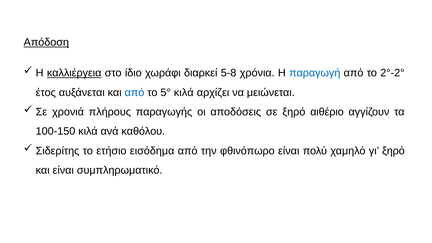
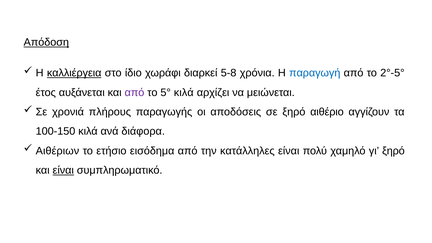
2°-2°: 2°-2° -> 2°-5°
από at (134, 93) colour: blue -> purple
καθόλου: καθόλου -> διάφορα
Σιδερίτης: Σιδερίτης -> Αιθέριων
φθινόπωρο: φθινόπωρο -> κατάλληλες
είναι at (63, 170) underline: none -> present
